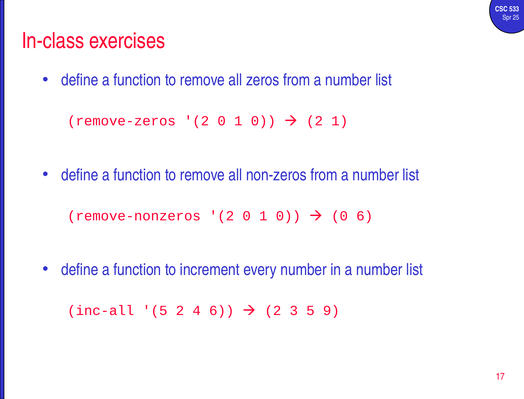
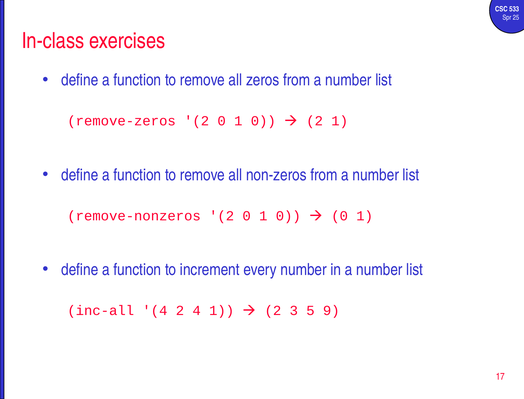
6 at (365, 216): 6 -> 1
inc-all 5: 5 -> 4
4 6: 6 -> 1
